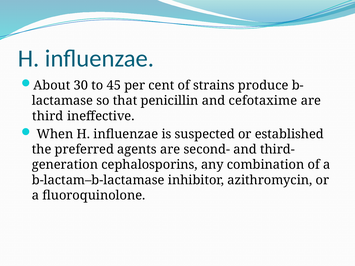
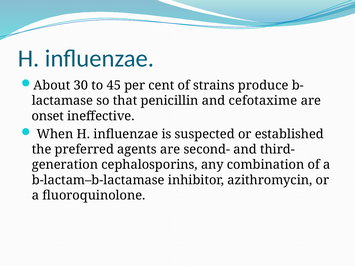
third: third -> onset
